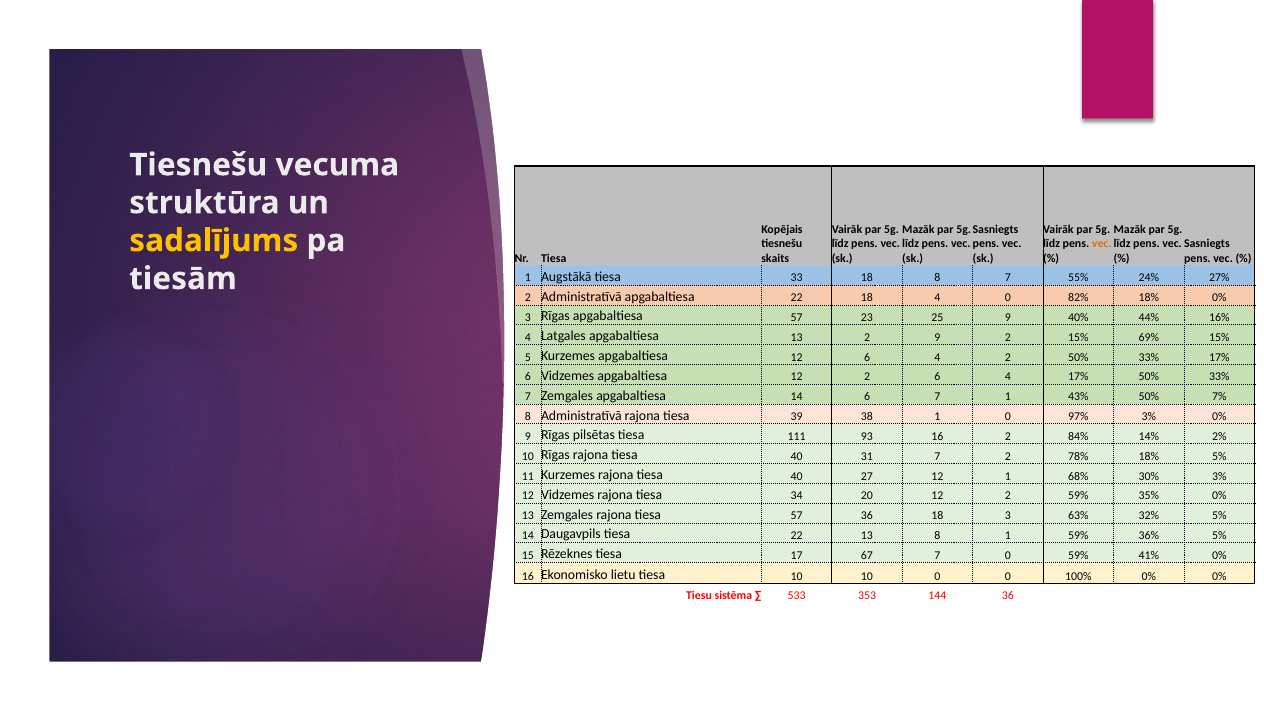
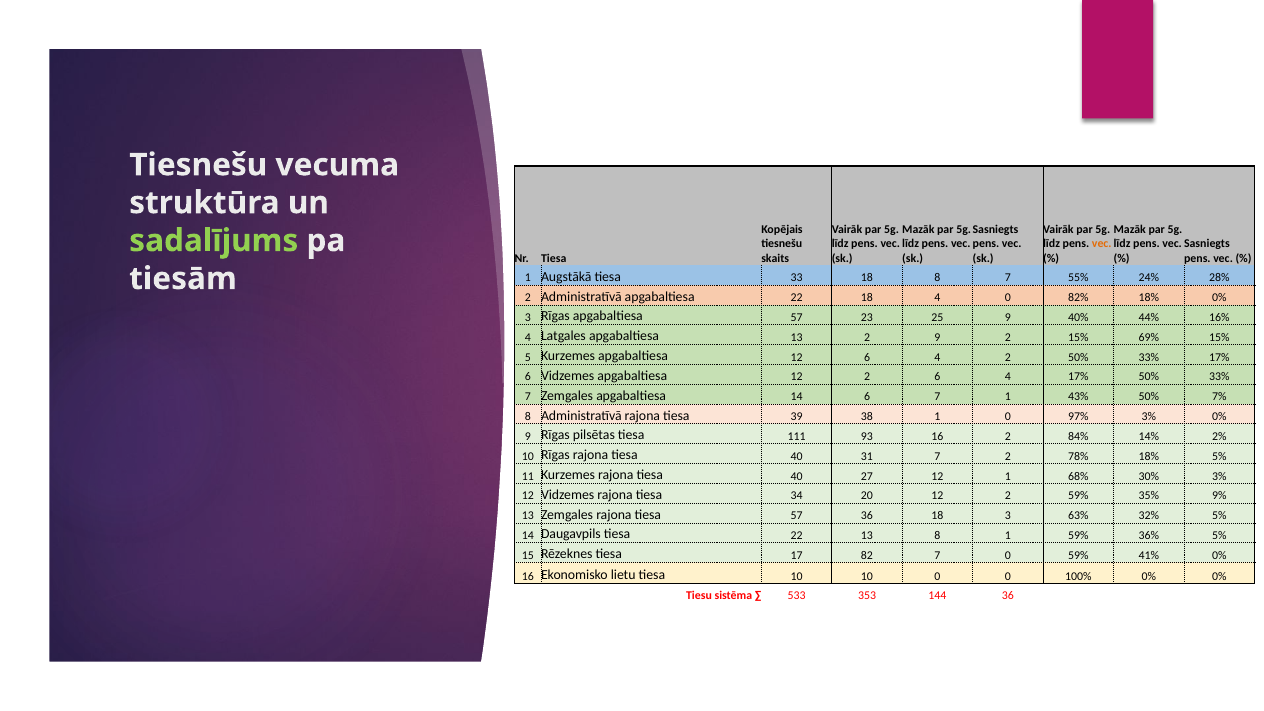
sadalījums colour: yellow -> light green
27%: 27% -> 28%
35% 0%: 0% -> 9%
67: 67 -> 82
